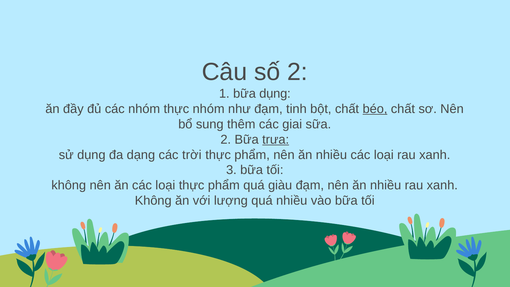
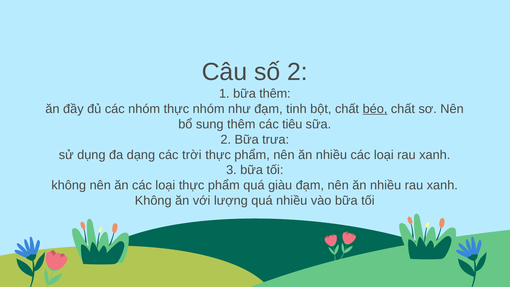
bữa dụng: dụng -> thêm
giai: giai -> tiêu
trưa underline: present -> none
